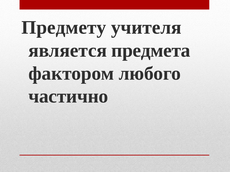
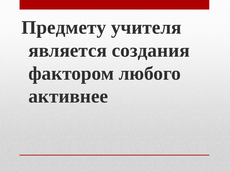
предмета: предмета -> создания
частично: частично -> активнее
